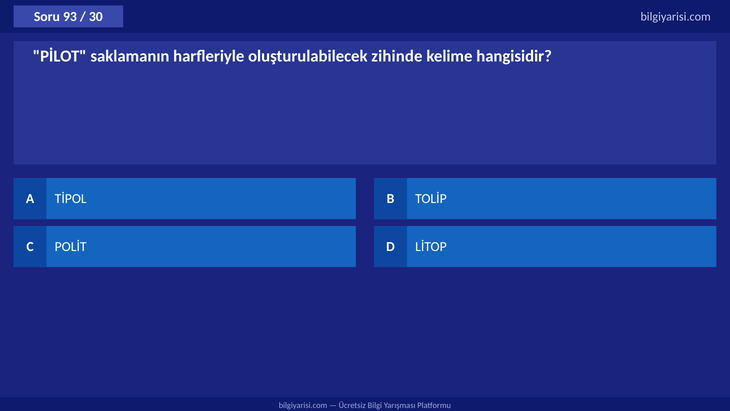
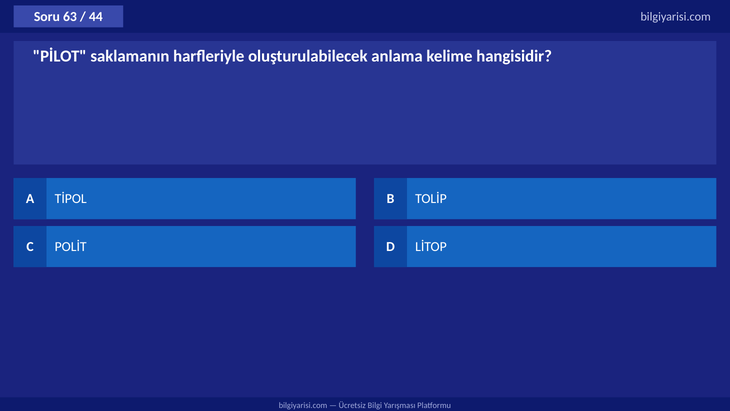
93: 93 -> 63
30: 30 -> 44
zihinde: zihinde -> anlama
